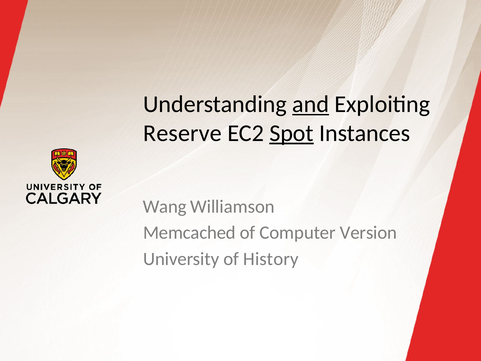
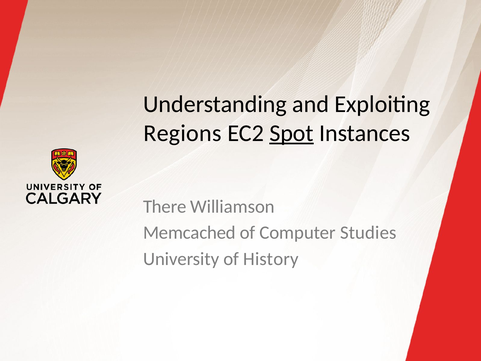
and underline: present -> none
Reserve: Reserve -> Regions
Wang: Wang -> There
Version: Version -> Studies
